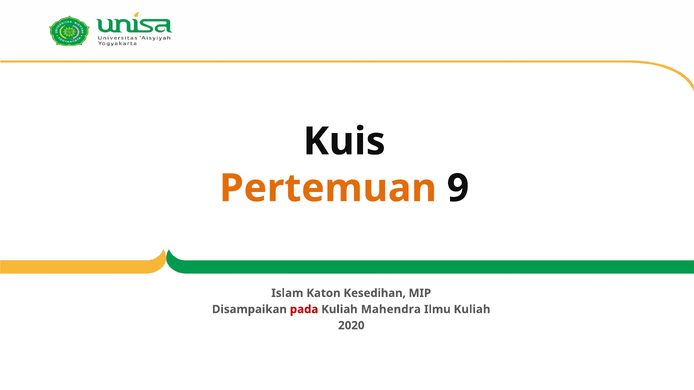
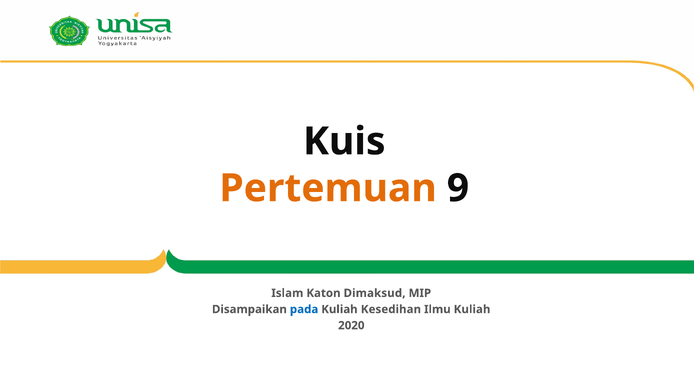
Kesedihan: Kesedihan -> Dimaksud
pada colour: red -> blue
Mahendra: Mahendra -> Kesedihan
